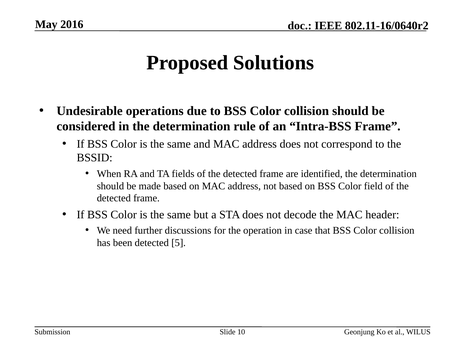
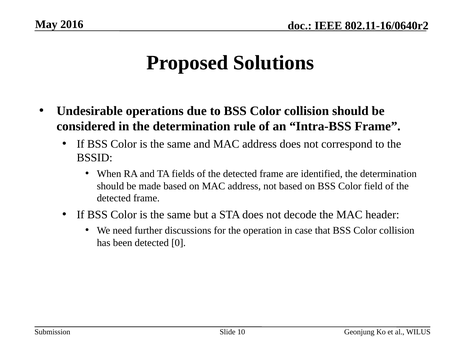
5: 5 -> 0
